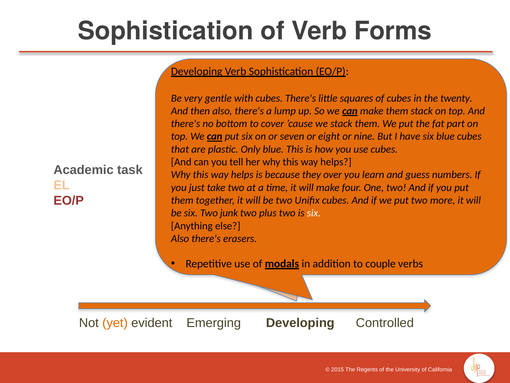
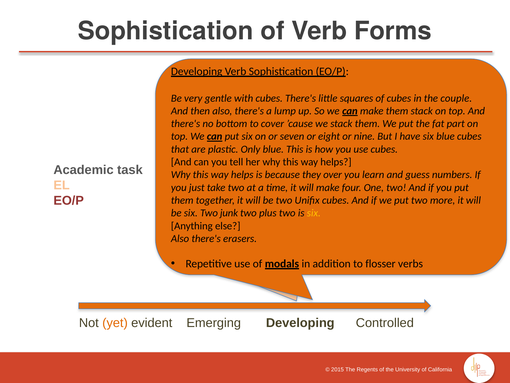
twenty: twenty -> couple
six at (314, 213) colour: white -> yellow
couple: couple -> flosser
